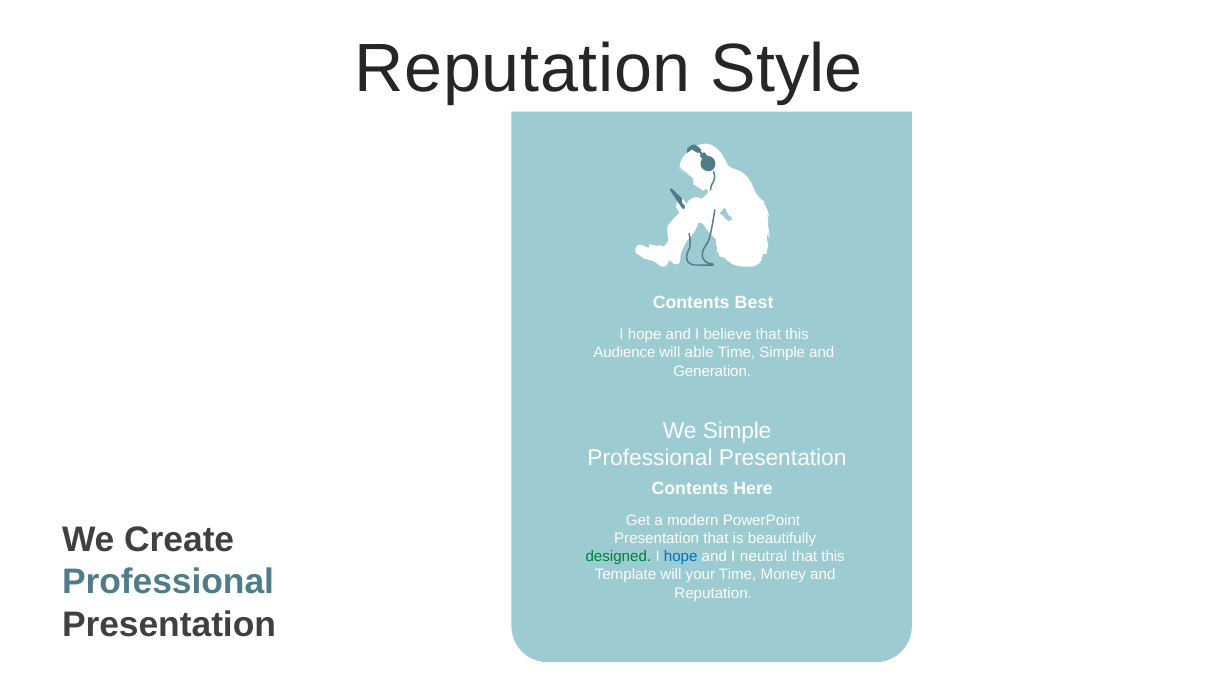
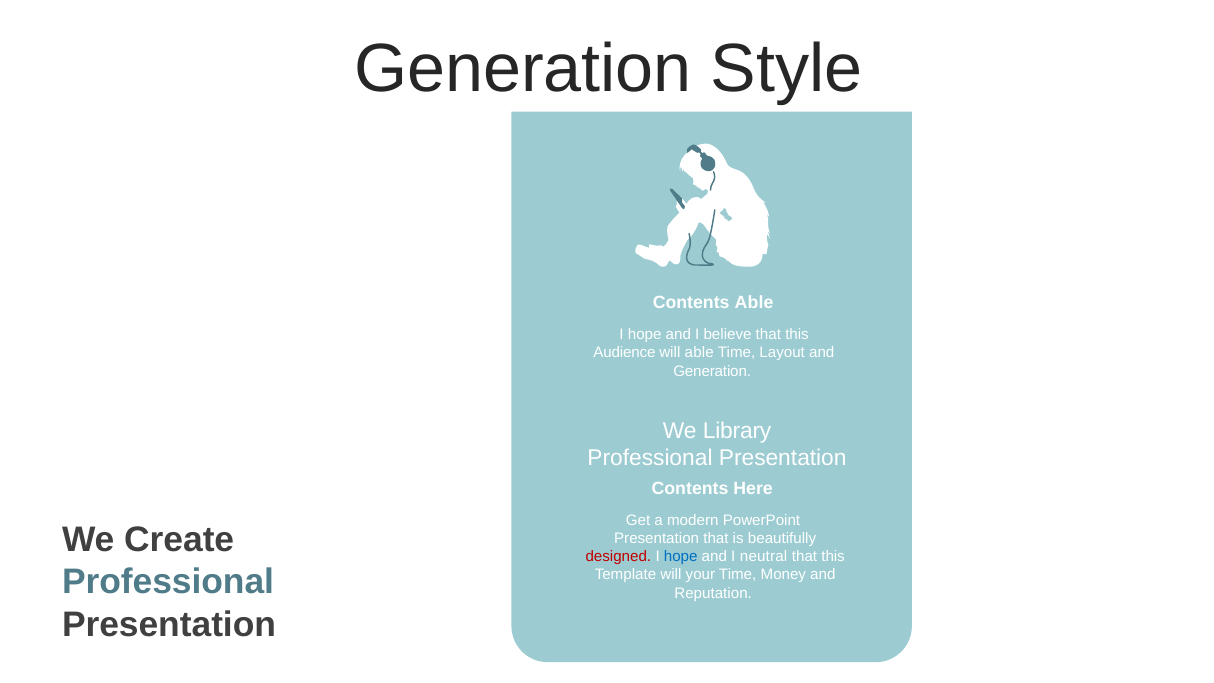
Reputation at (523, 69): Reputation -> Generation
Contents Best: Best -> Able
Time Simple: Simple -> Layout
We Simple: Simple -> Library
designed colour: green -> red
